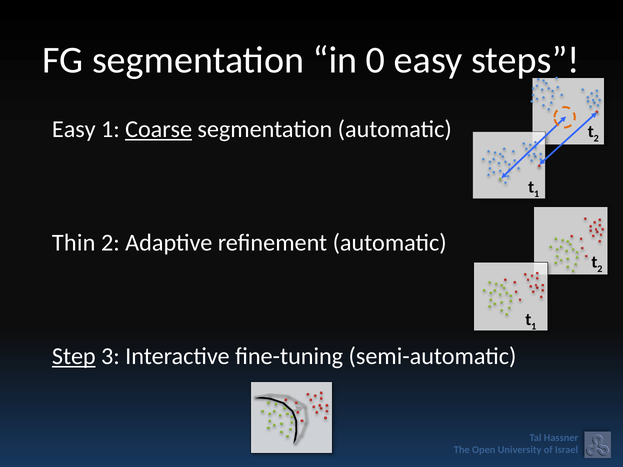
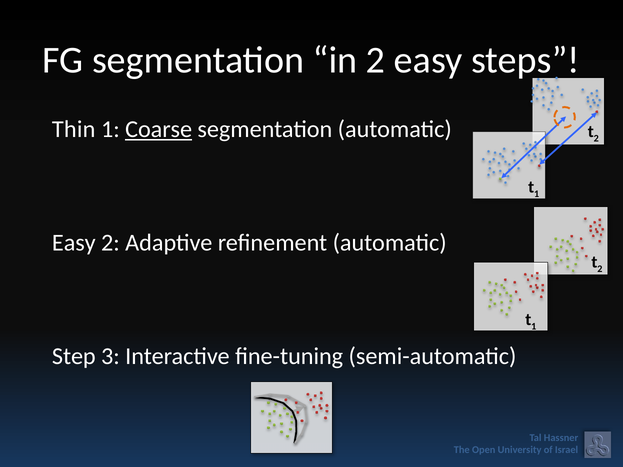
in 0: 0 -> 2
Easy at (74, 129): Easy -> Thin
Thin at (74, 243): Thin -> Easy
Step underline: present -> none
